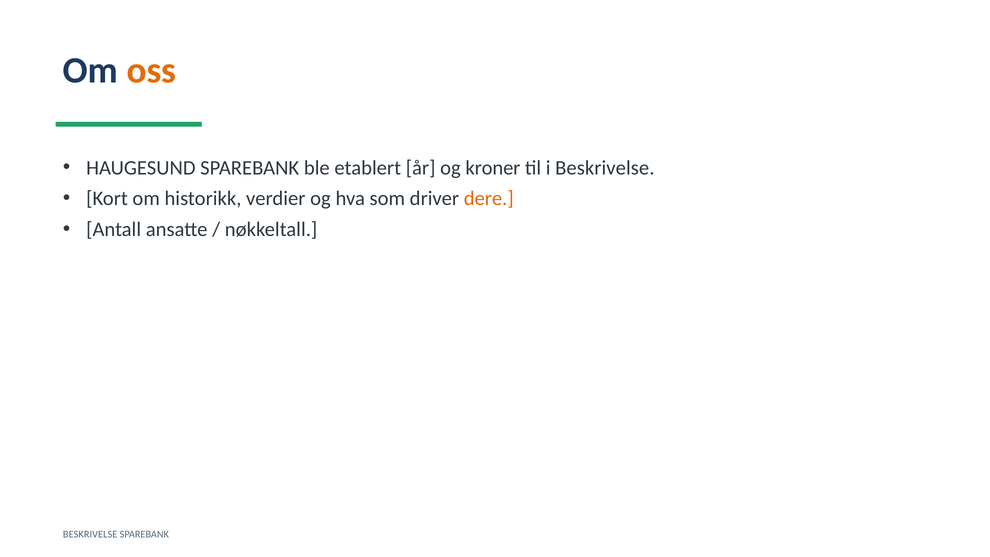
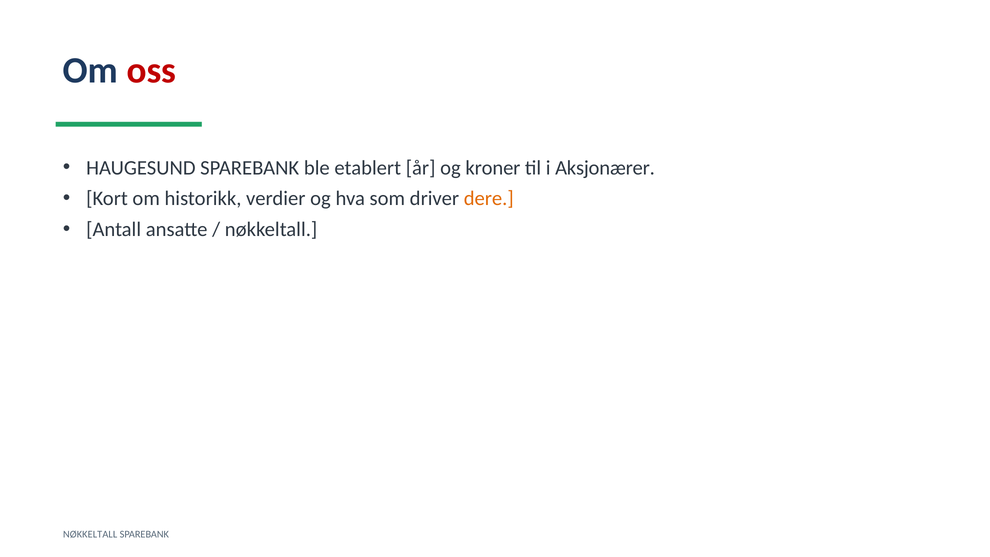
oss colour: orange -> red
i Beskrivelse: Beskrivelse -> Aksjonærer
BESKRIVELSE at (90, 534): BESKRIVELSE -> NØKKELTALL
